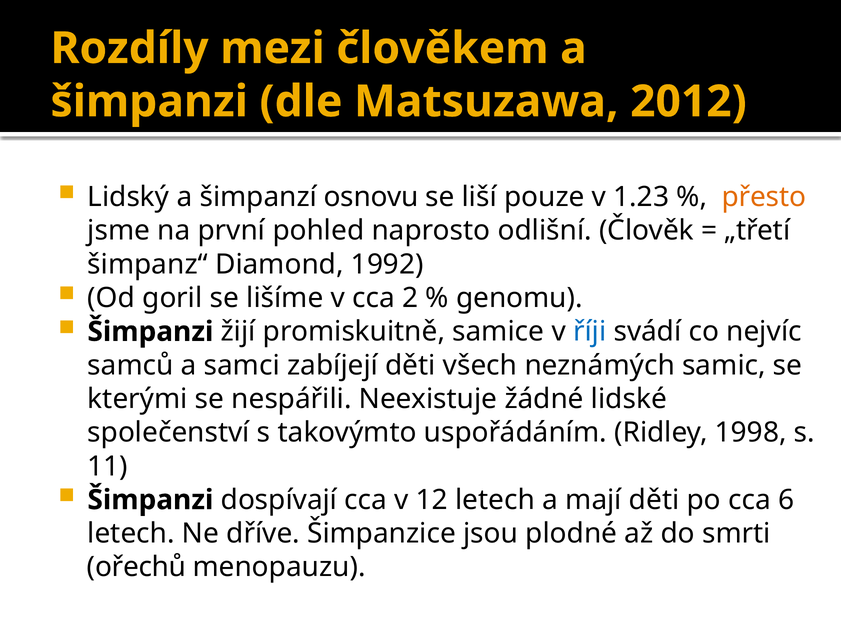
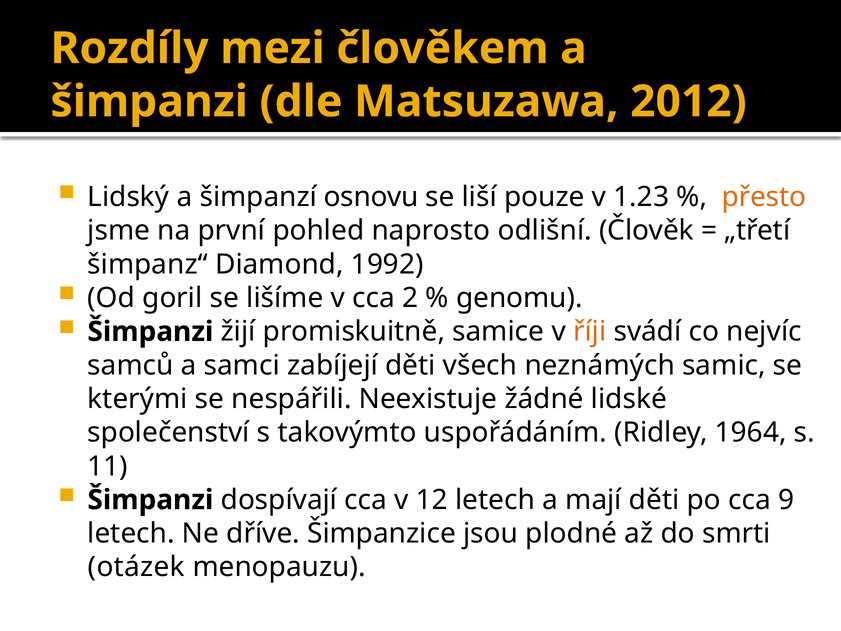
říji colour: blue -> orange
1998: 1998 -> 1964
6: 6 -> 9
ořechů: ořechů -> otázek
